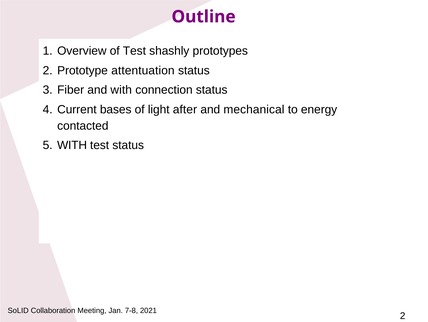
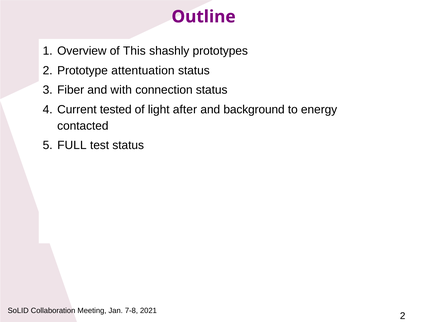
of Test: Test -> This
bases: bases -> tested
mechanical: mechanical -> background
WITH at (72, 145): WITH -> FULL
